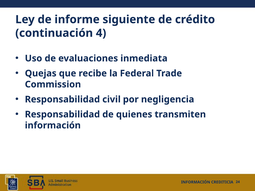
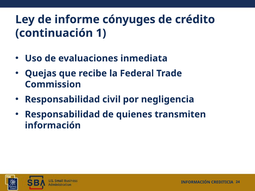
siguiente: siguiente -> cónyuges
4: 4 -> 1
